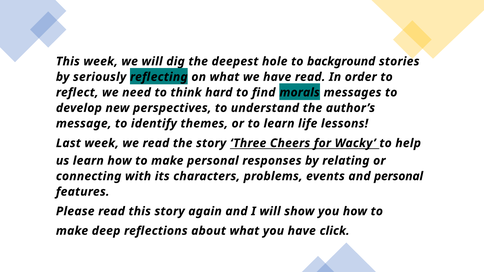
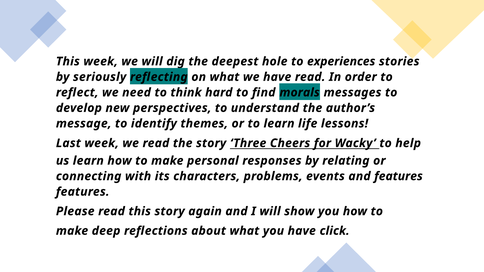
background: background -> experiences
and personal: personal -> features
